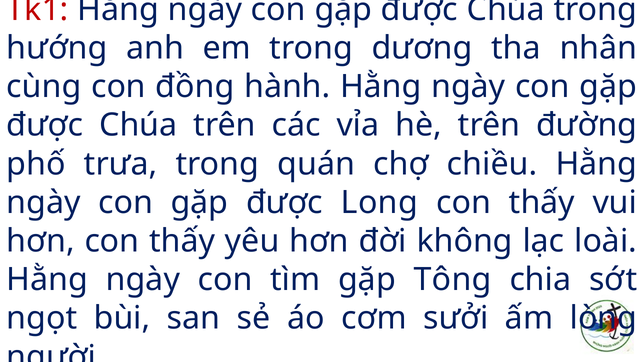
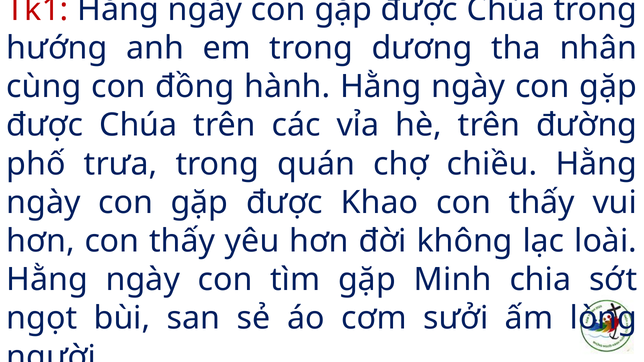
Long: Long -> Khao
Tông: Tông -> Minh
